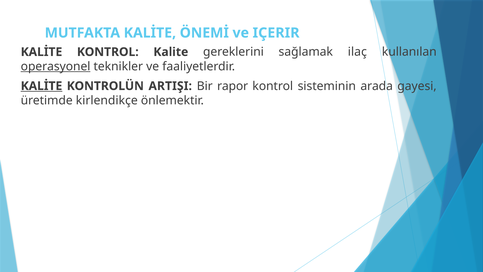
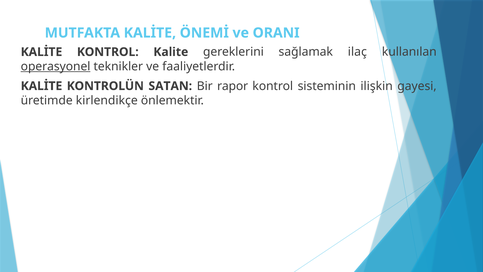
IÇERIR: IÇERIR -> ORANI
KALİTE at (41, 86) underline: present -> none
ARTIŞI: ARTIŞI -> SATAN
arada: arada -> ilişkin
